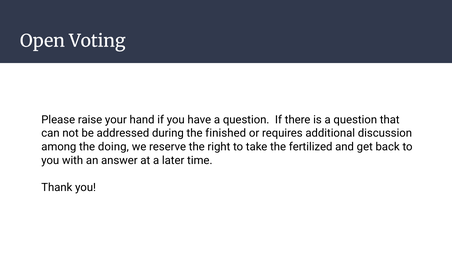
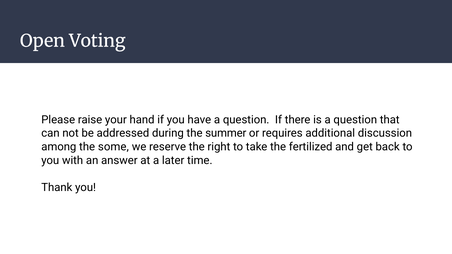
finished: finished -> summer
doing: doing -> some
